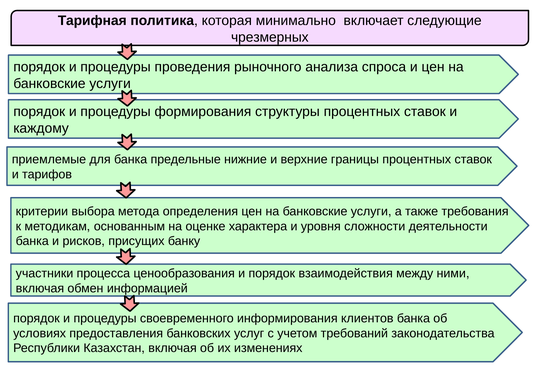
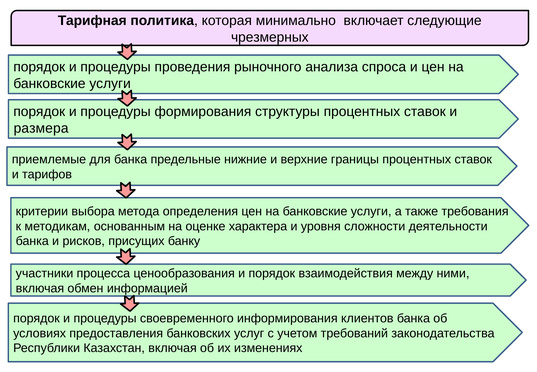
каждому: каждому -> размера
